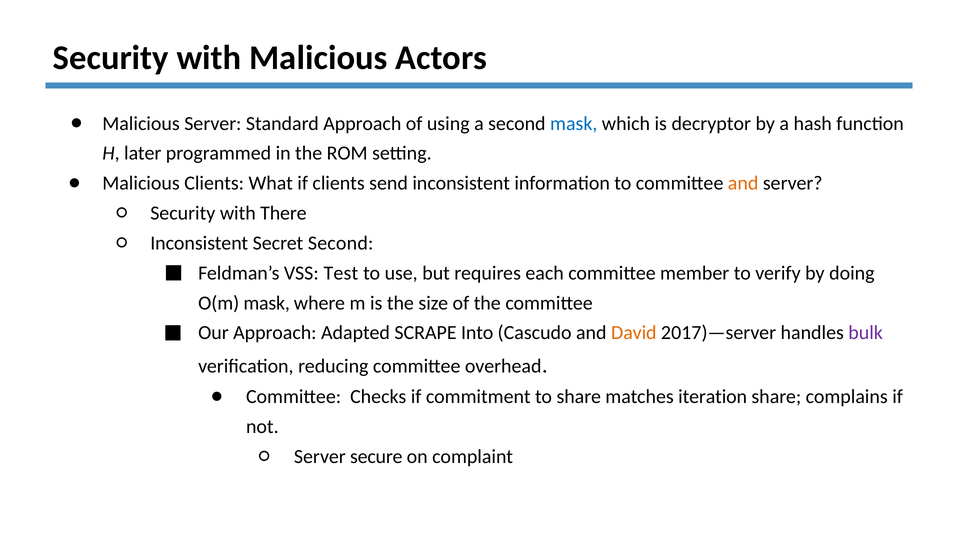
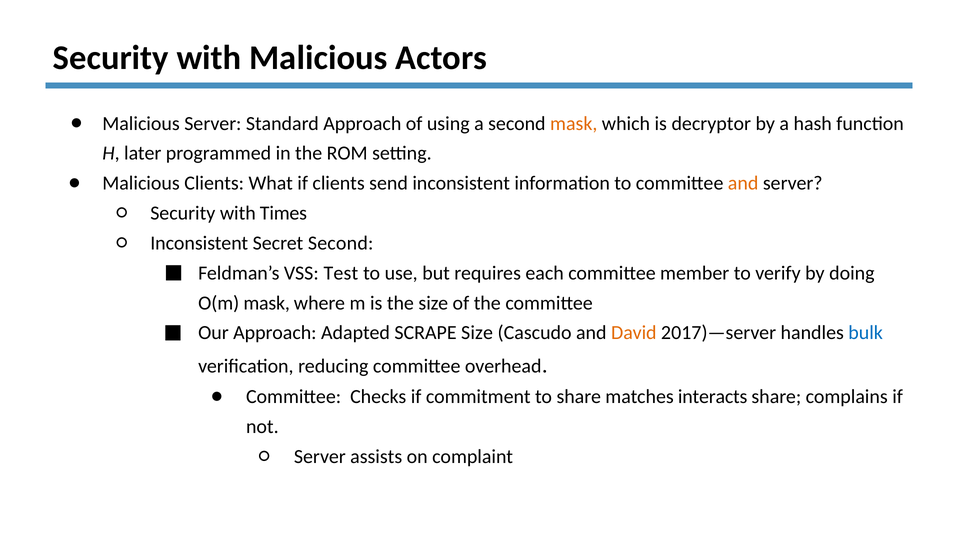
mask at (574, 123) colour: blue -> orange
There: There -> Times
SCRAPE Into: Into -> Size
bulk colour: purple -> blue
iteration: iteration -> interacts
secure: secure -> assists
